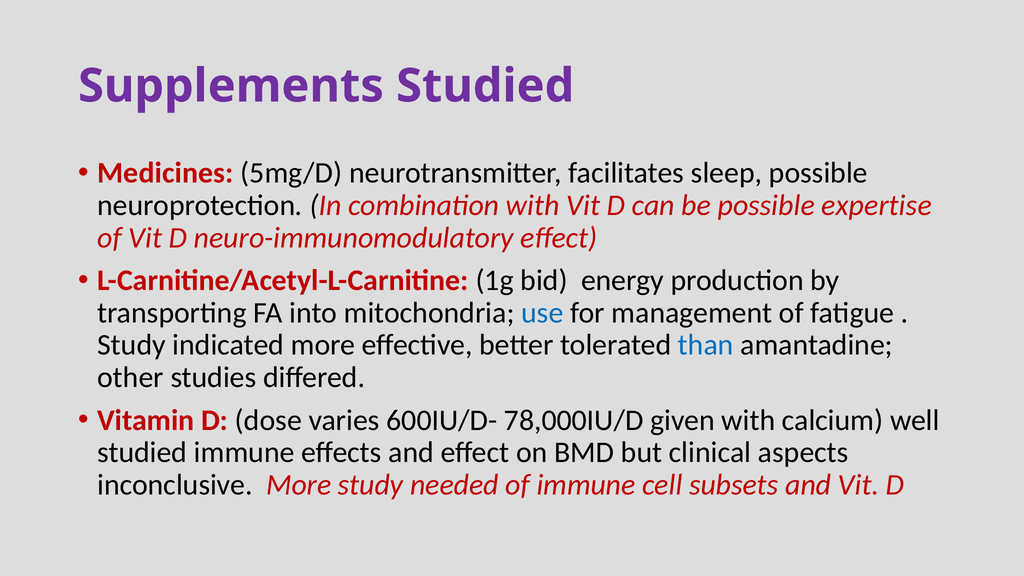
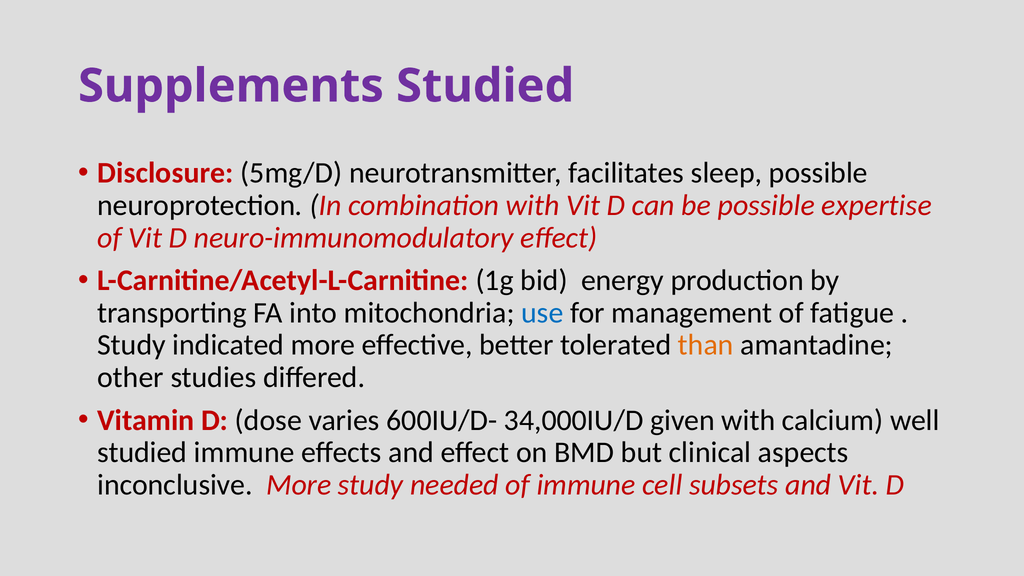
Medicines: Medicines -> Disclosure
than colour: blue -> orange
78,000IU/D: 78,000IU/D -> 34,000IU/D
